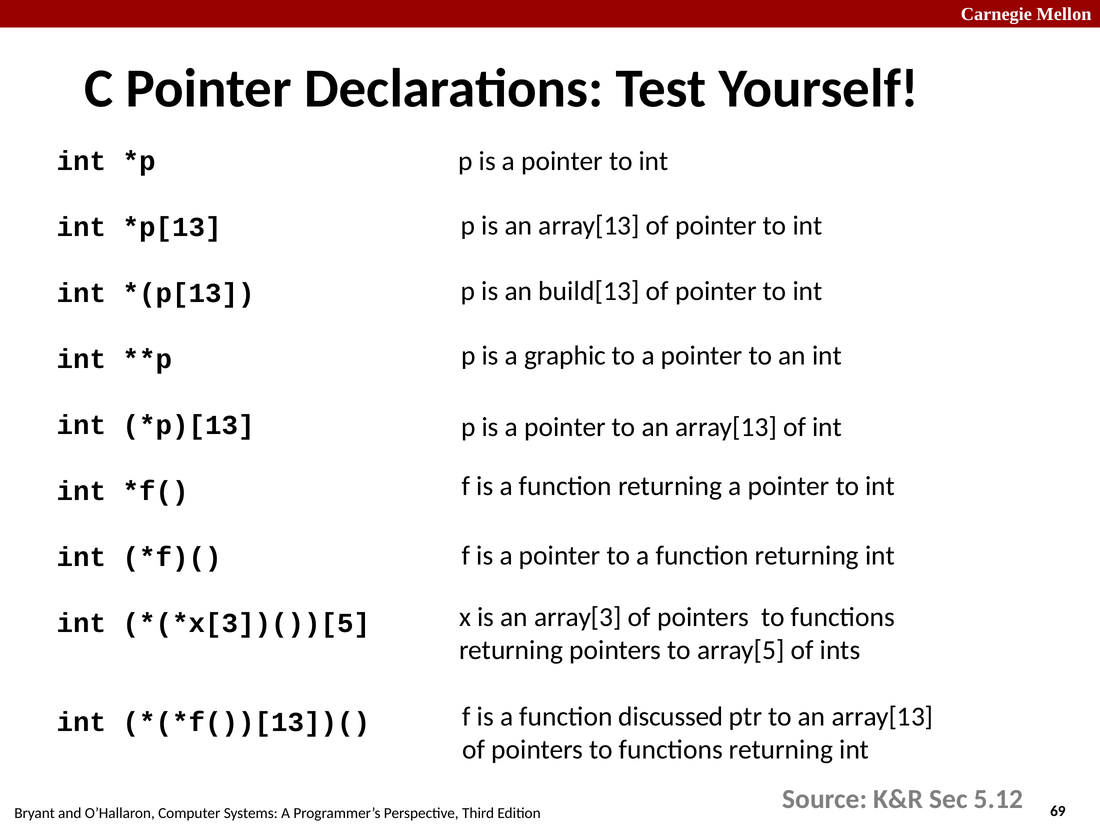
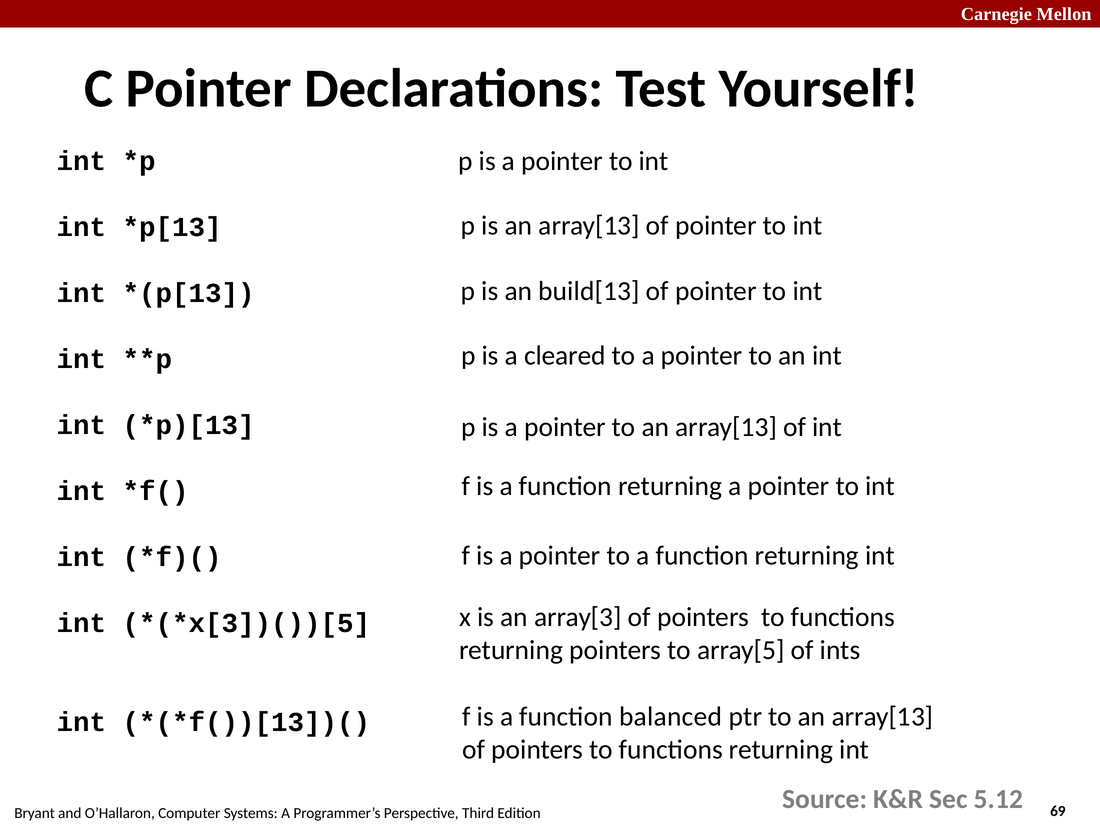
graphic: graphic -> cleared
discussed: discussed -> balanced
